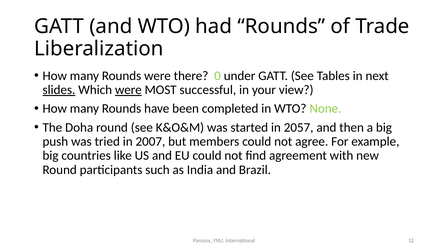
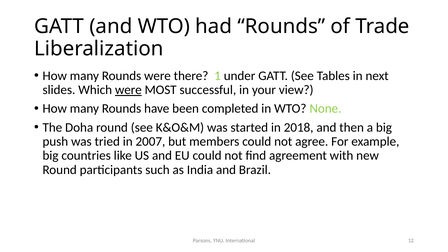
0: 0 -> 1
slides underline: present -> none
2057: 2057 -> 2018
